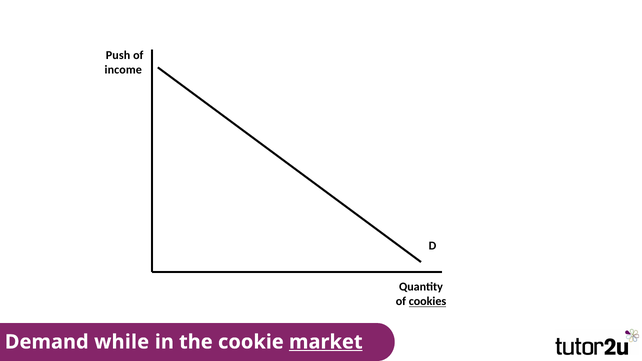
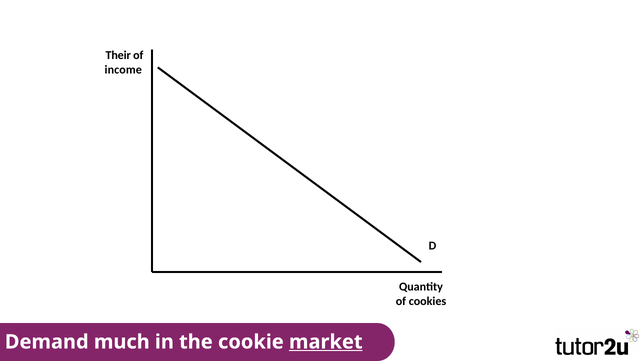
Push: Push -> Their
cookies underline: present -> none
while: while -> much
